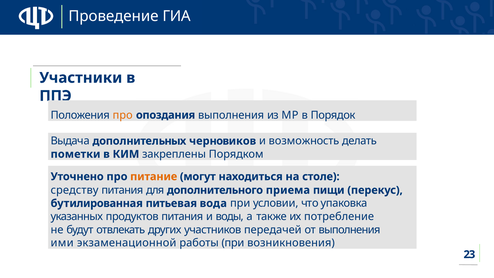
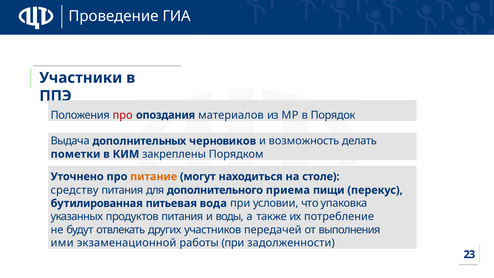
про at (123, 115) colour: orange -> red
опоздания выполнения: выполнения -> материалов
возникновения: возникновения -> задолженности
